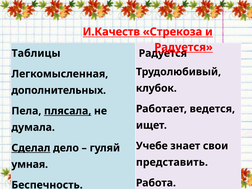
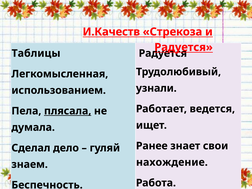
клубок: клубок -> узнали
дополнительных: дополнительных -> использованием
Учебе: Учебе -> Ранее
Сделал underline: present -> none
представить: представить -> нахождение
умная: умная -> знаем
